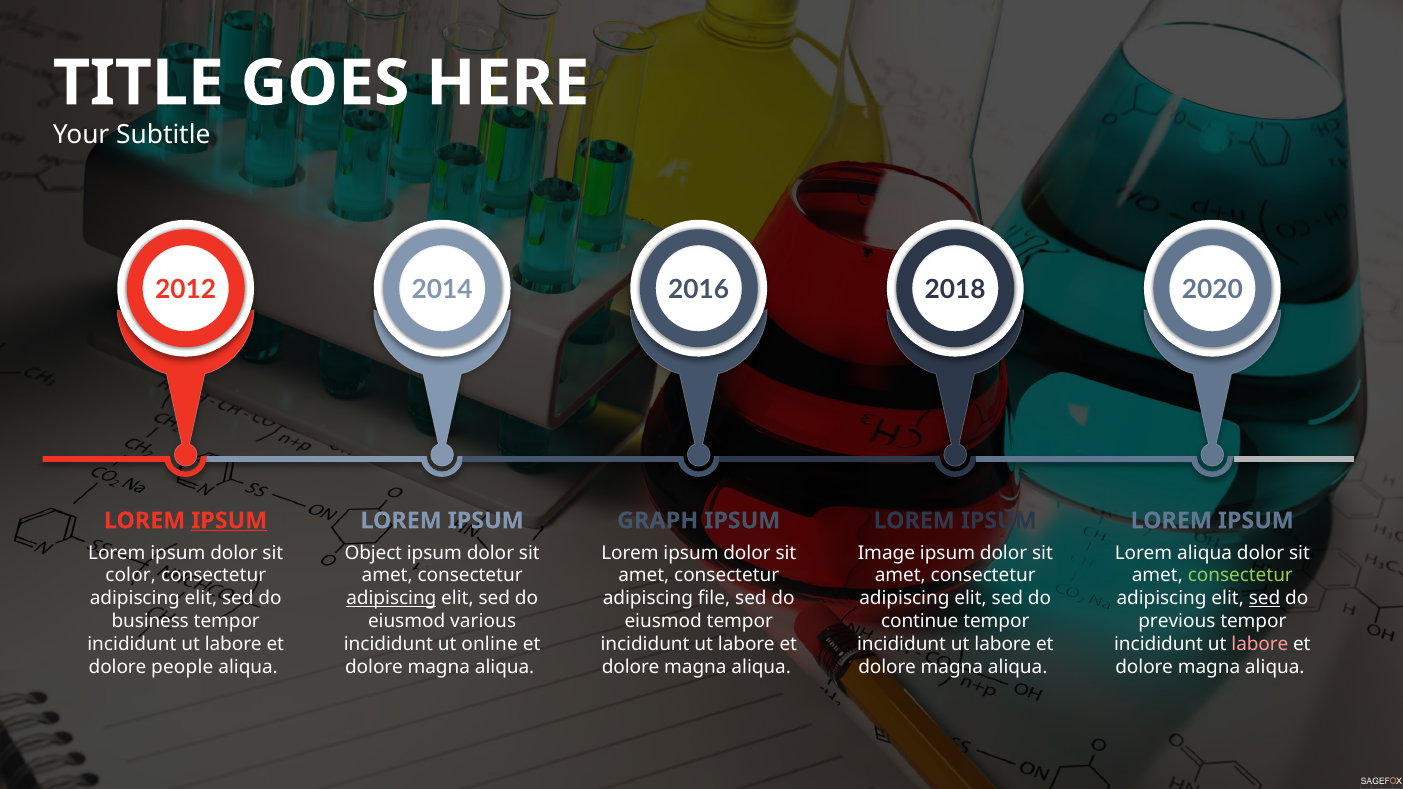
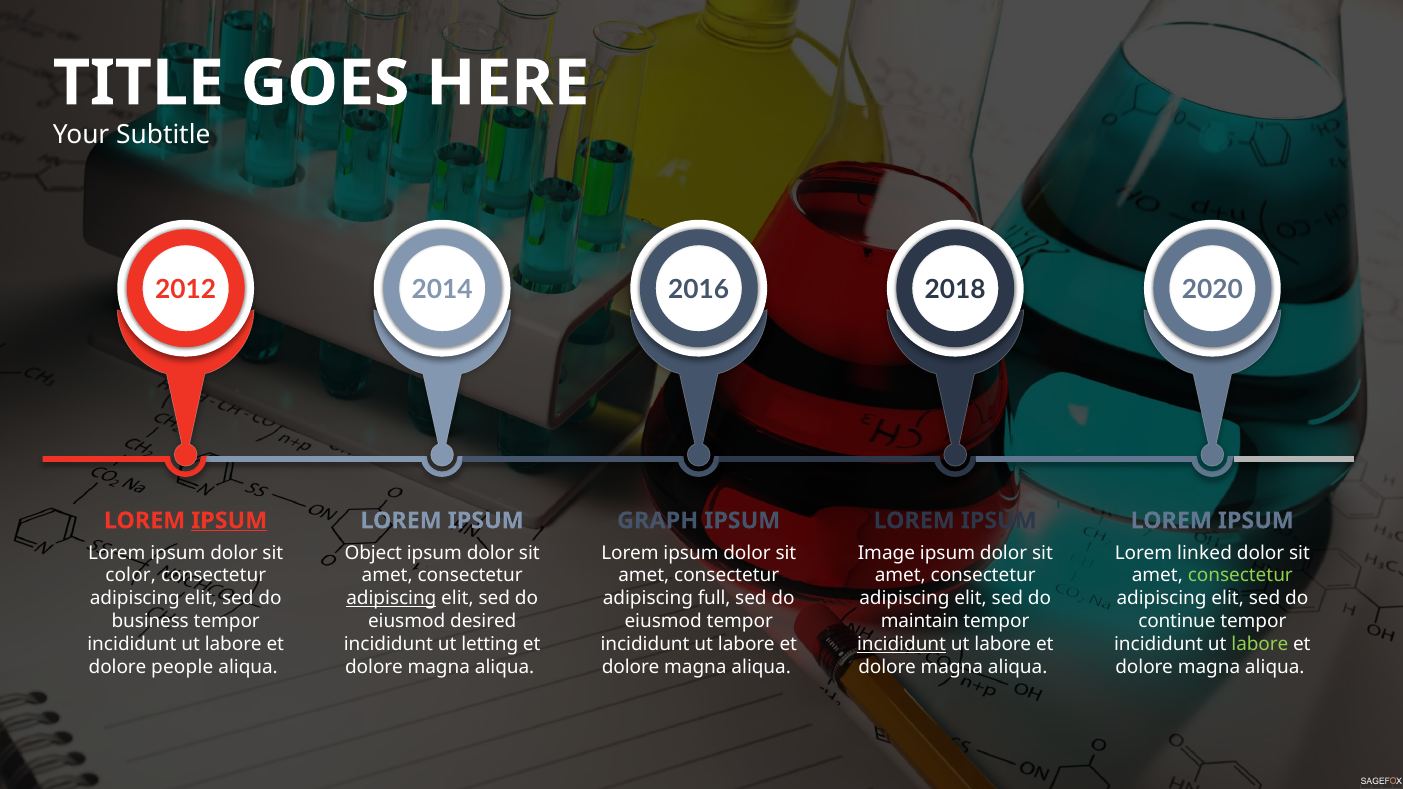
Lorem aliqua: aliqua -> linked
file: file -> full
sed at (1265, 599) underline: present -> none
various: various -> desired
continue: continue -> maintain
previous: previous -> continue
online: online -> letting
incididunt at (902, 644) underline: none -> present
labore at (1260, 644) colour: pink -> light green
